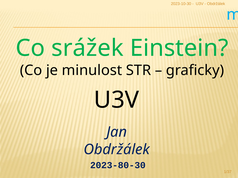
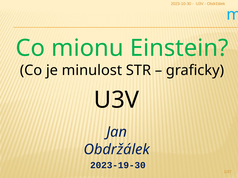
srážek: srážek -> mionu
2023-80-30: 2023-80-30 -> 2023-19-30
